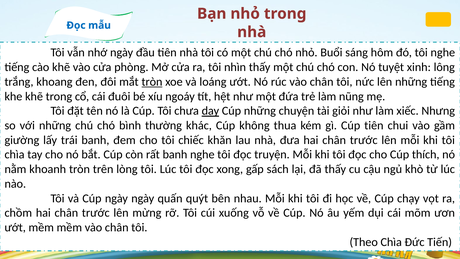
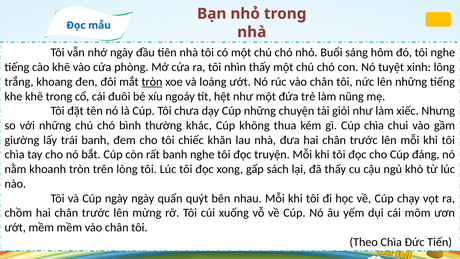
dạy underline: present -> none
Cúp tiên: tiên -> chìa
Cúp thích: thích -> đáng
